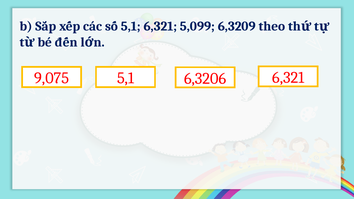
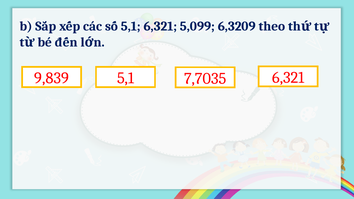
9,075: 9,075 -> 9,839
6,3206: 6,3206 -> 7,7035
